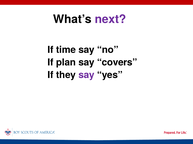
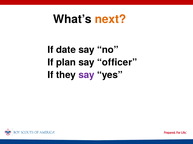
next colour: purple -> orange
time: time -> date
covers: covers -> officer
